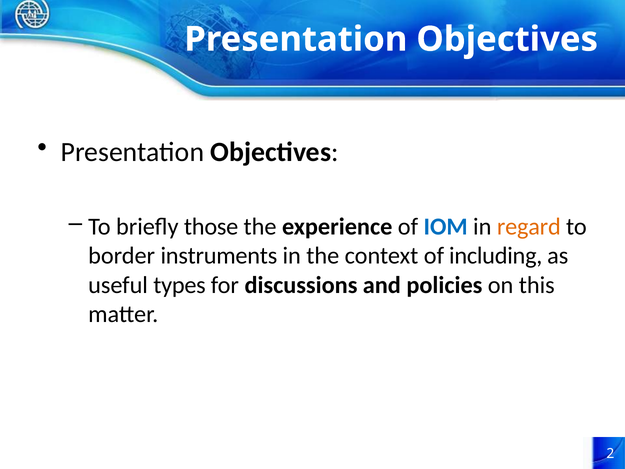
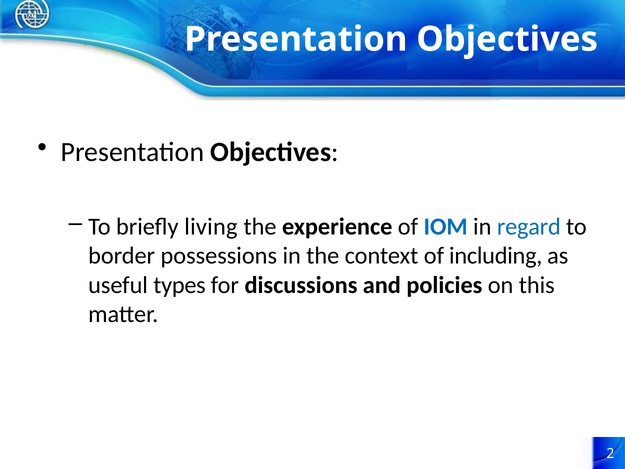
those: those -> living
regard colour: orange -> blue
instruments: instruments -> possessions
